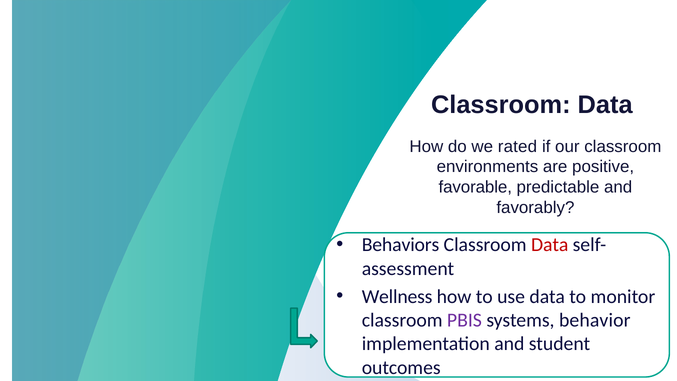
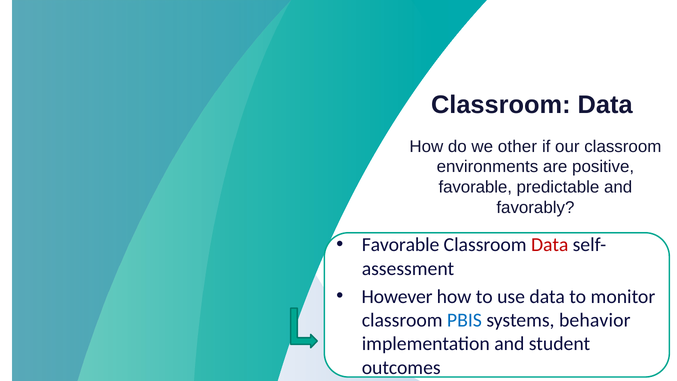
rated: rated -> other
Behaviors at (401, 245): Behaviors -> Favorable
Wellness: Wellness -> However
PBIS colour: purple -> blue
